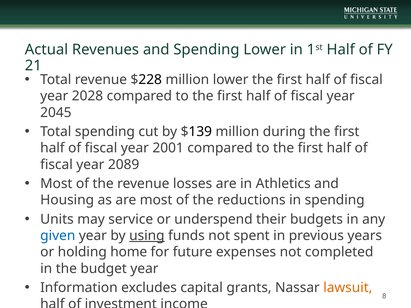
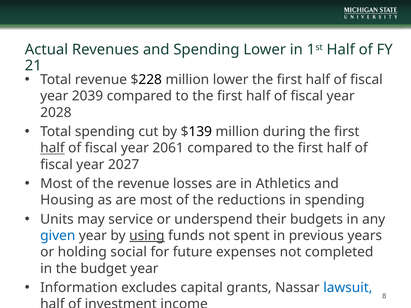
2028: 2028 -> 2039
2045: 2045 -> 2028
half at (52, 148) underline: none -> present
2001: 2001 -> 2061
2089: 2089 -> 2027
home: home -> social
lawsuit colour: orange -> blue
